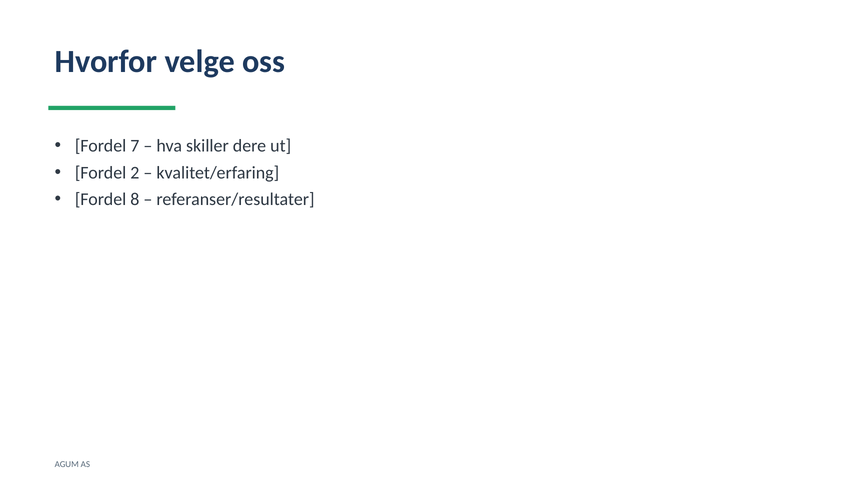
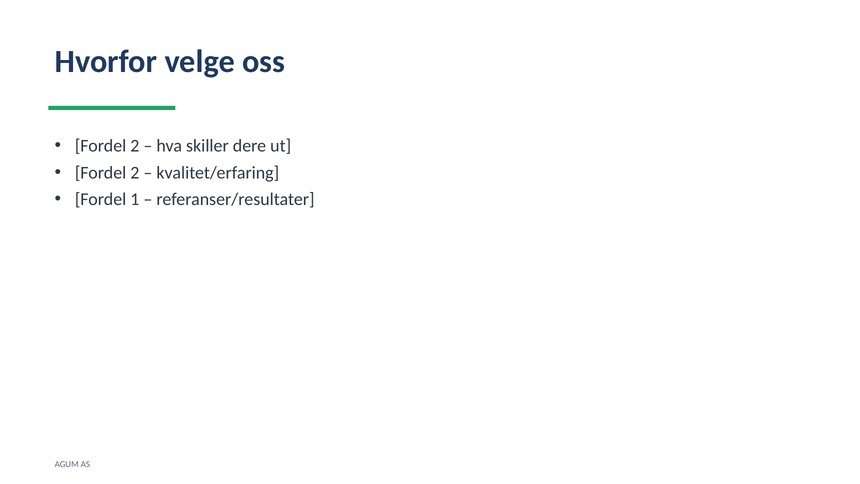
7 at (135, 146): 7 -> 2
8: 8 -> 1
